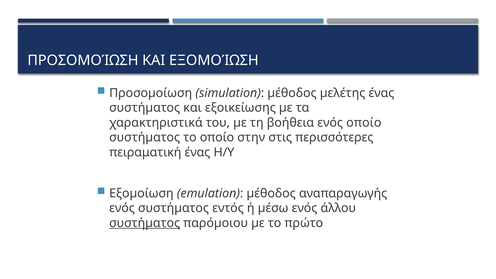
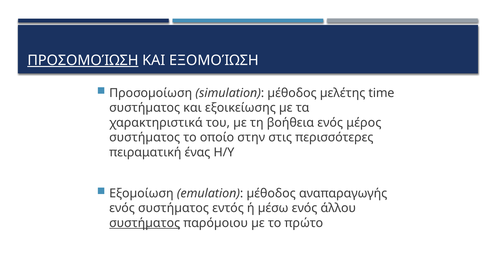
ΠΡΟΣΟΜΟΊΩΣΗ at (83, 60) underline: none -> present
µελέτης ένας: ένας -> time
ενός οποίο: οποίο -> μέρος
